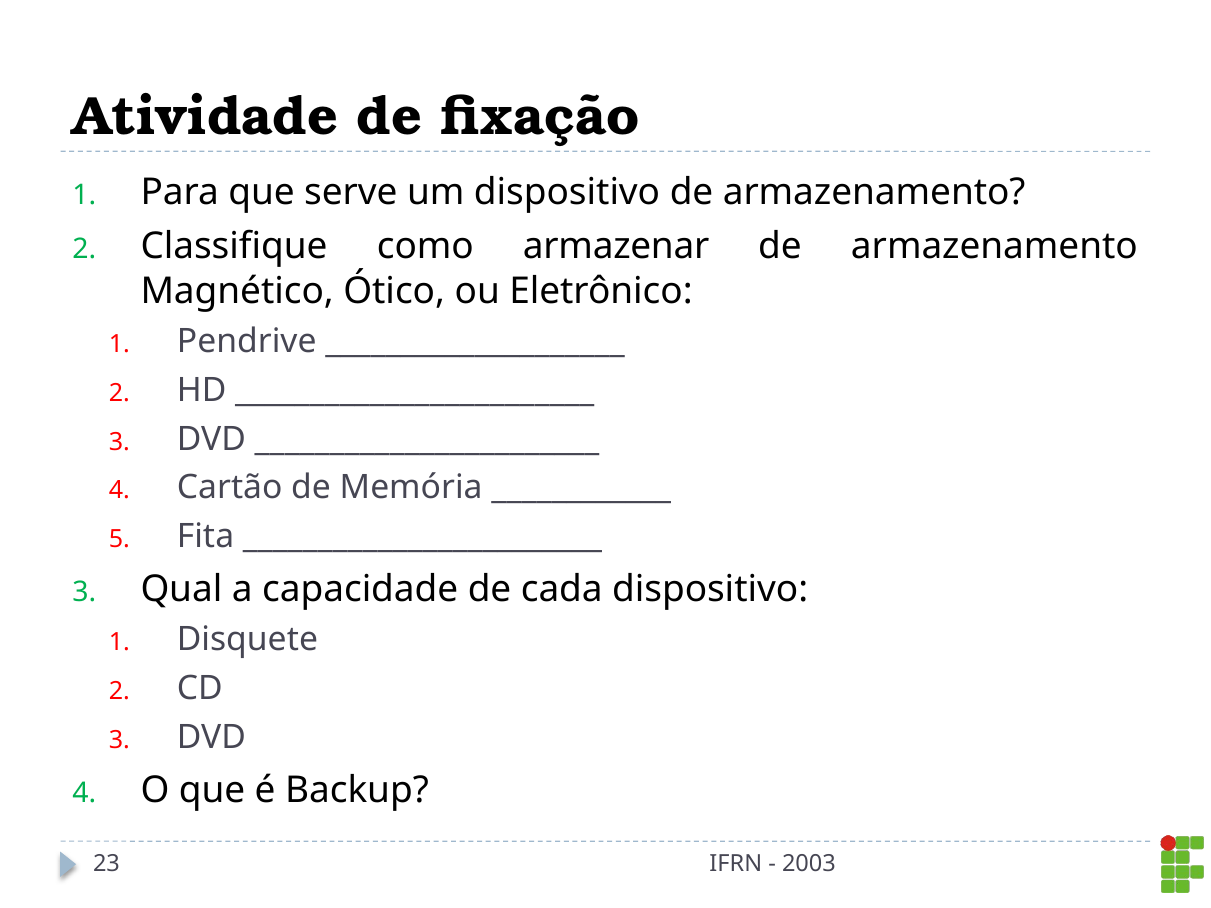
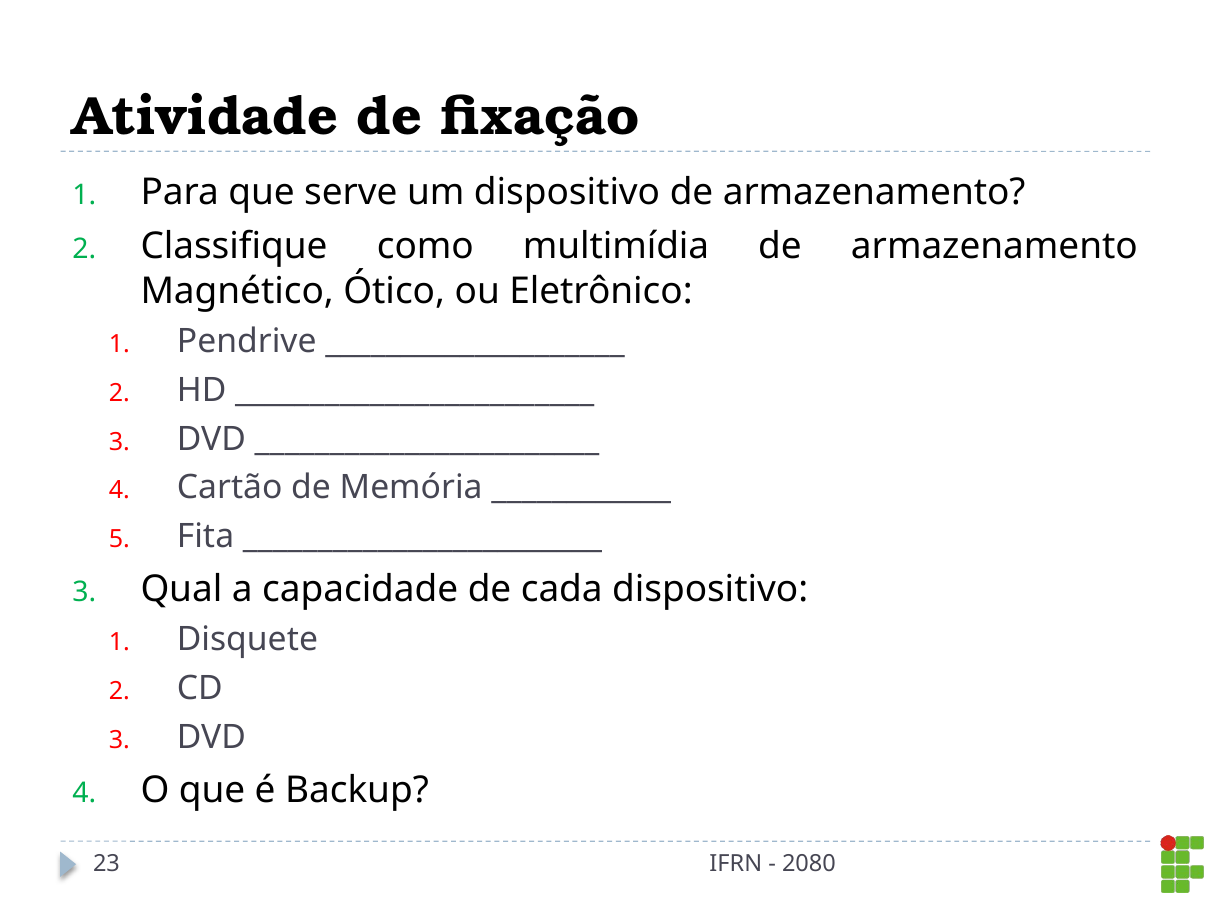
armazenar: armazenar -> multimídia
2003: 2003 -> 2080
